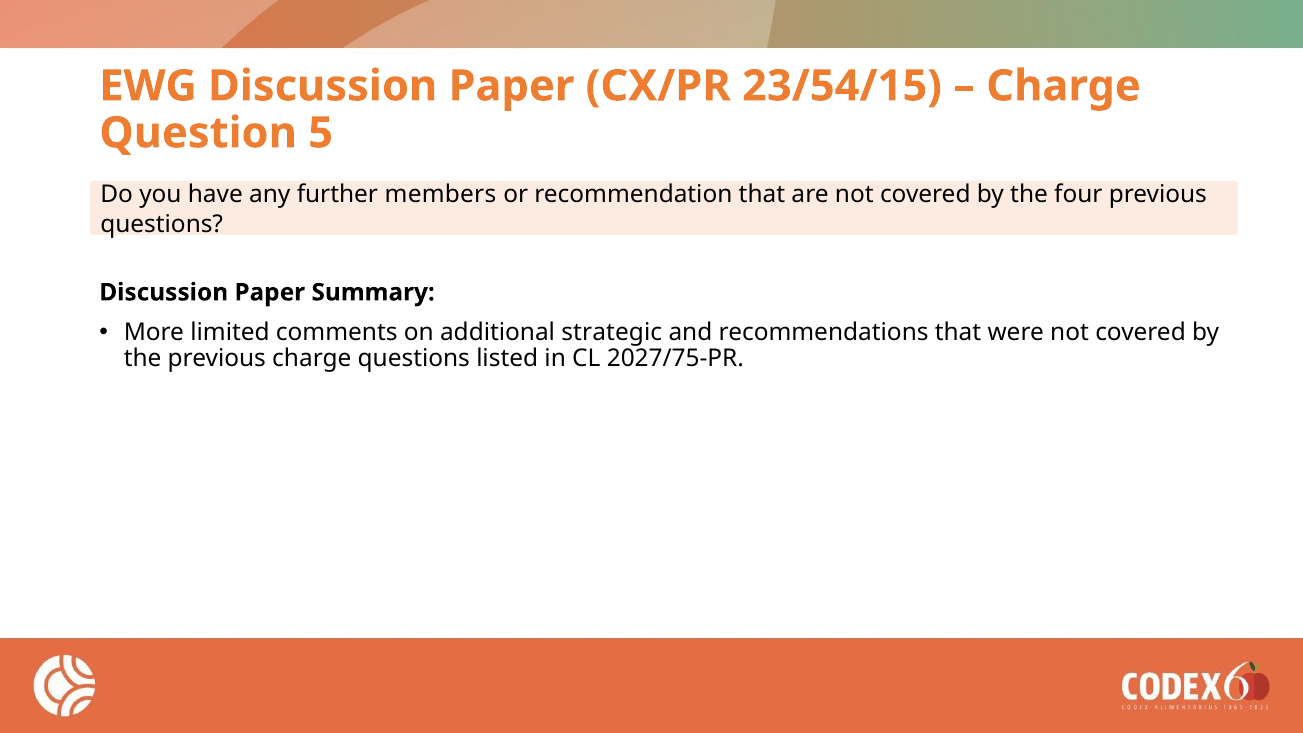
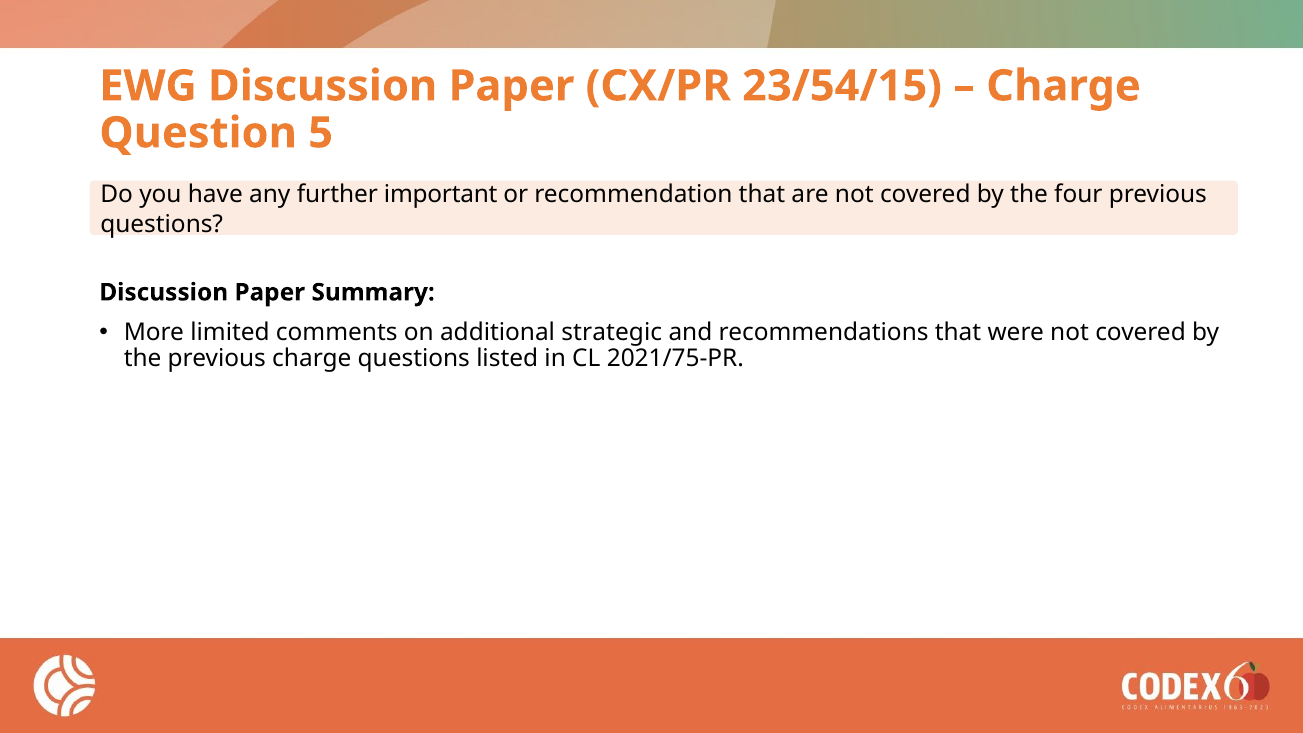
members: members -> important
2027/75-PR: 2027/75-PR -> 2021/75-PR
